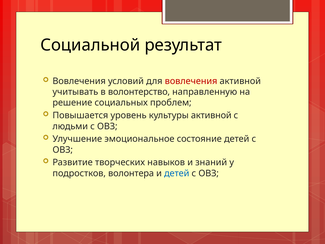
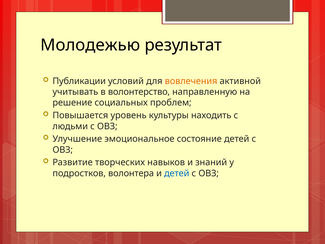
Социальной: Социальной -> Молодежью
Вовлечения at (79, 81): Вовлечения -> Публикации
вовлечения at (191, 81) colour: red -> orange
культуры активной: активной -> находить
